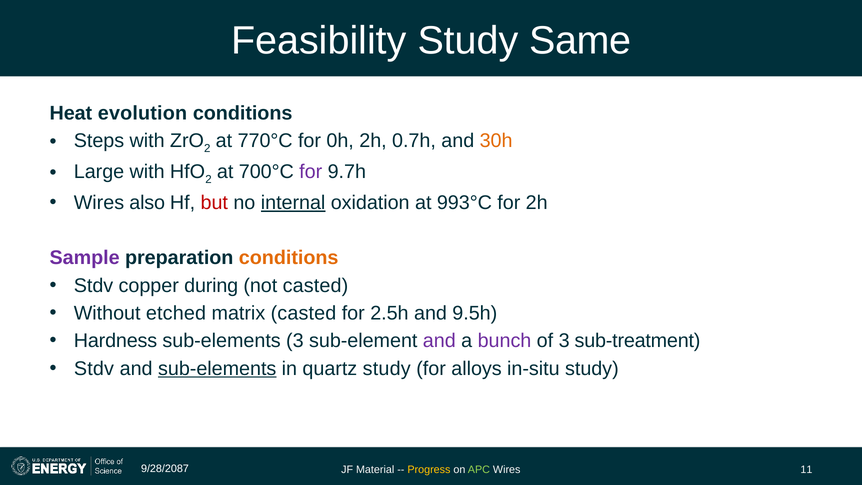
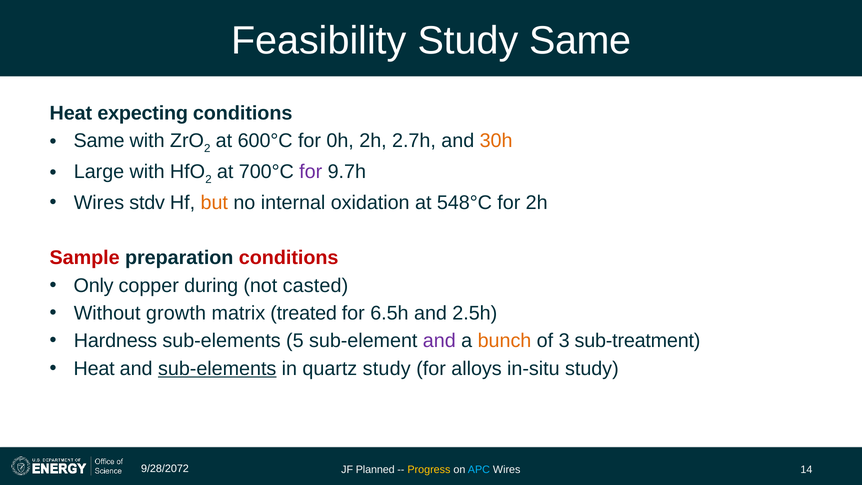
evolution: evolution -> expecting
Steps at (99, 141): Steps -> Same
770°C: 770°C -> 600°C
0.7h: 0.7h -> 2.7h
also: also -> stdv
but colour: red -> orange
internal underline: present -> none
993°C: 993°C -> 548°C
Sample colour: purple -> red
conditions at (289, 258) colour: orange -> red
Stdv at (94, 286): Stdv -> Only
etched: etched -> growth
matrix casted: casted -> treated
2.5h: 2.5h -> 6.5h
9.5h: 9.5h -> 2.5h
sub-elements 3: 3 -> 5
bunch colour: purple -> orange
Stdv at (94, 368): Stdv -> Heat
9/28/2087: 9/28/2087 -> 9/28/2072
Material: Material -> Planned
APC colour: light green -> light blue
11: 11 -> 14
